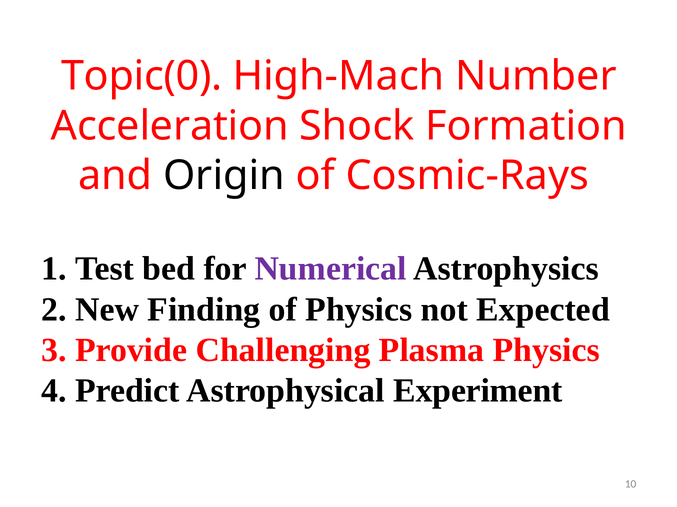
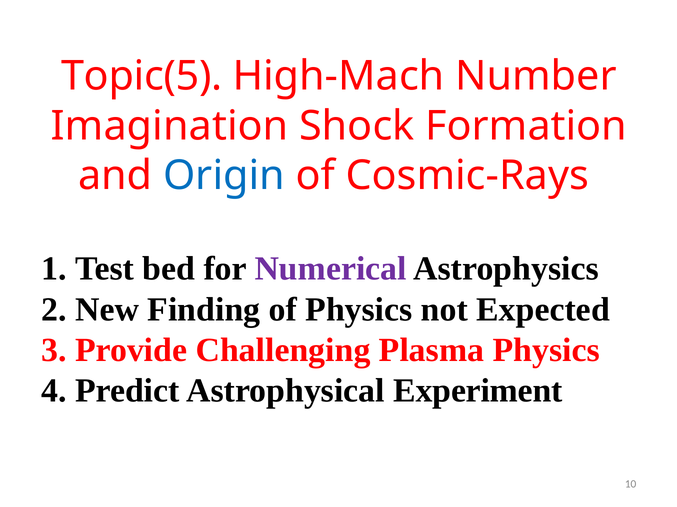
Topic(0: Topic(0 -> Topic(5
Acceleration: Acceleration -> Imagination
Origin colour: black -> blue
